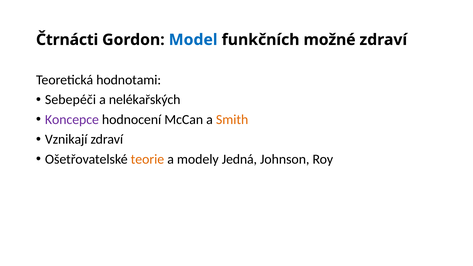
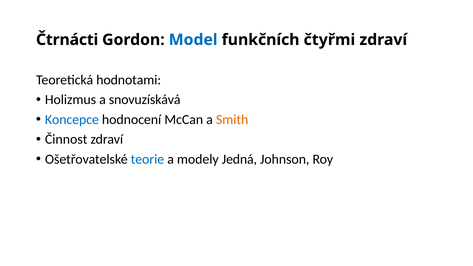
možné: možné -> čtyřmi
Sebepéči: Sebepéči -> Holizmus
nelékařských: nelékařských -> snovuzískává
Koncepce colour: purple -> blue
Vznikají: Vznikají -> Činnost
teorie colour: orange -> blue
